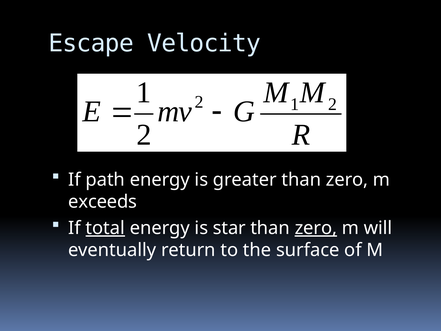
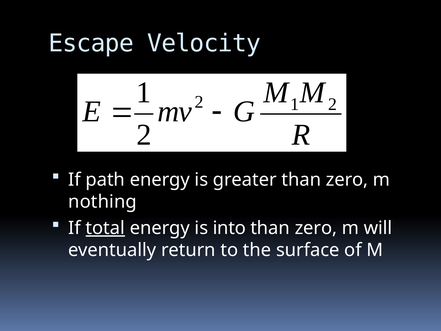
exceeds: exceeds -> nothing
star: star -> into
zero at (316, 228) underline: present -> none
